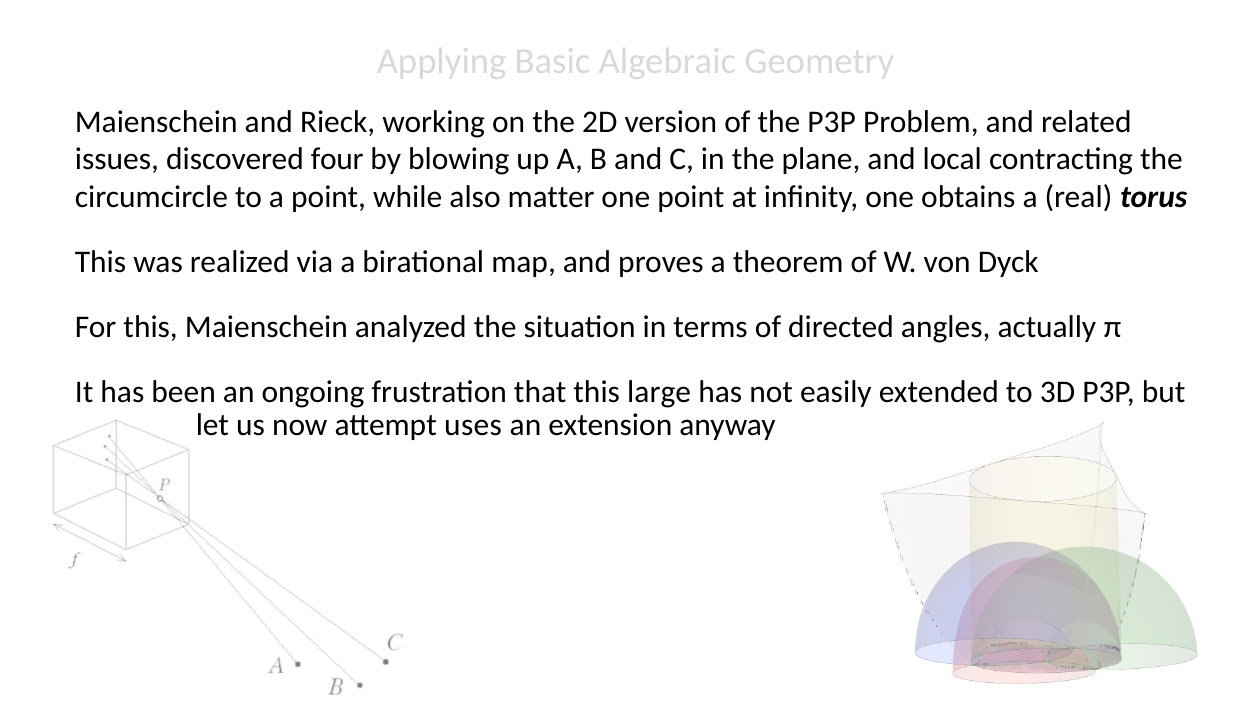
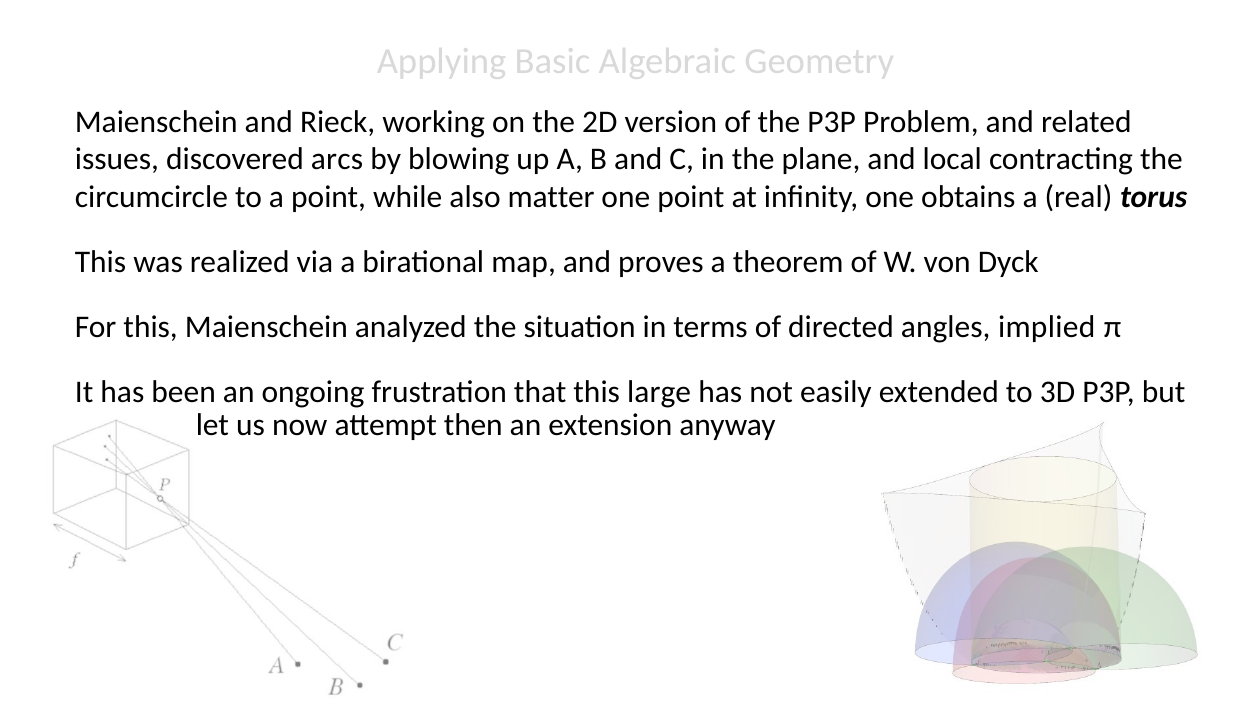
four: four -> arcs
actually: actually -> implied
uses: uses -> then
